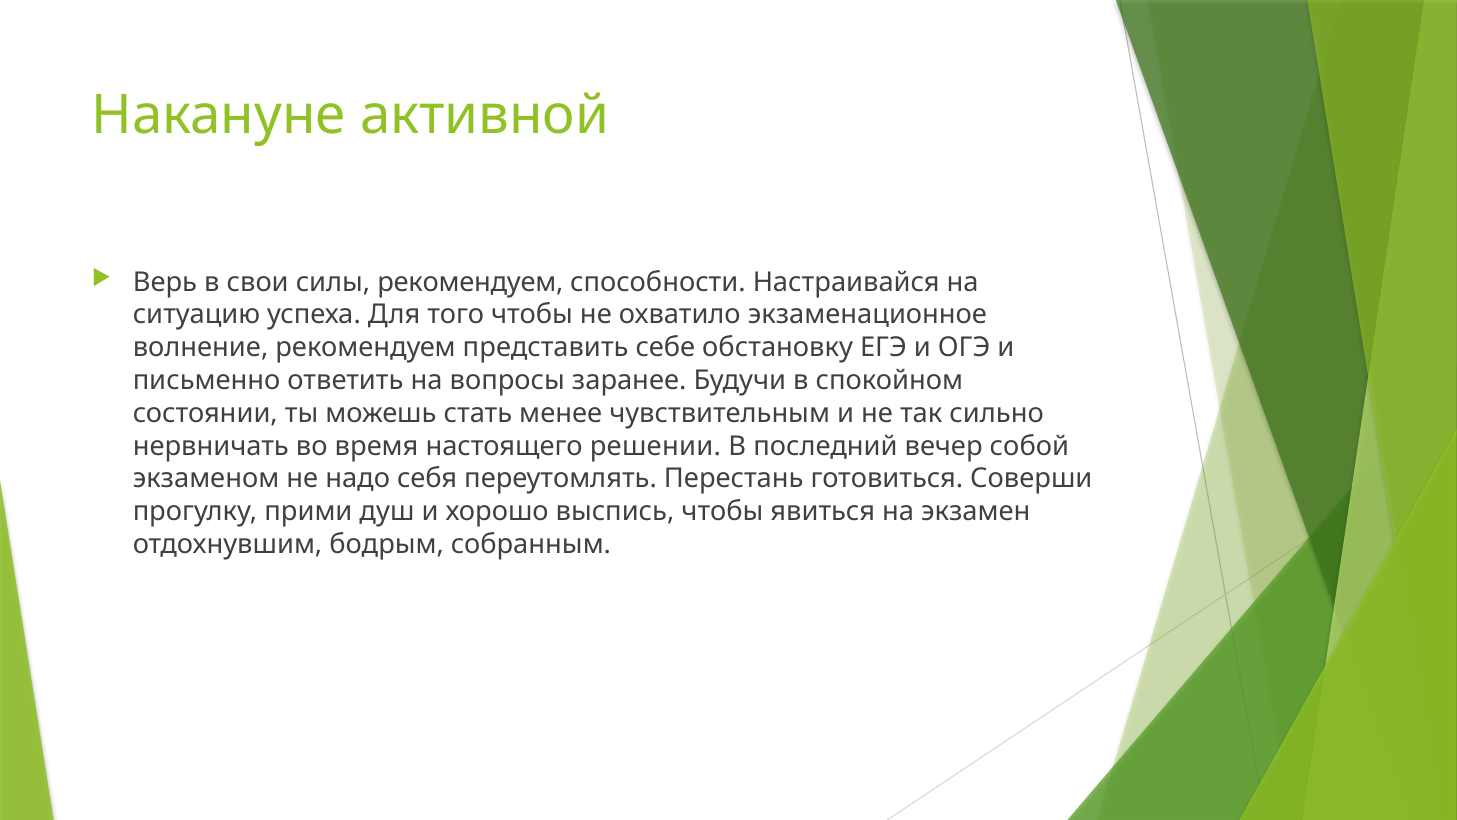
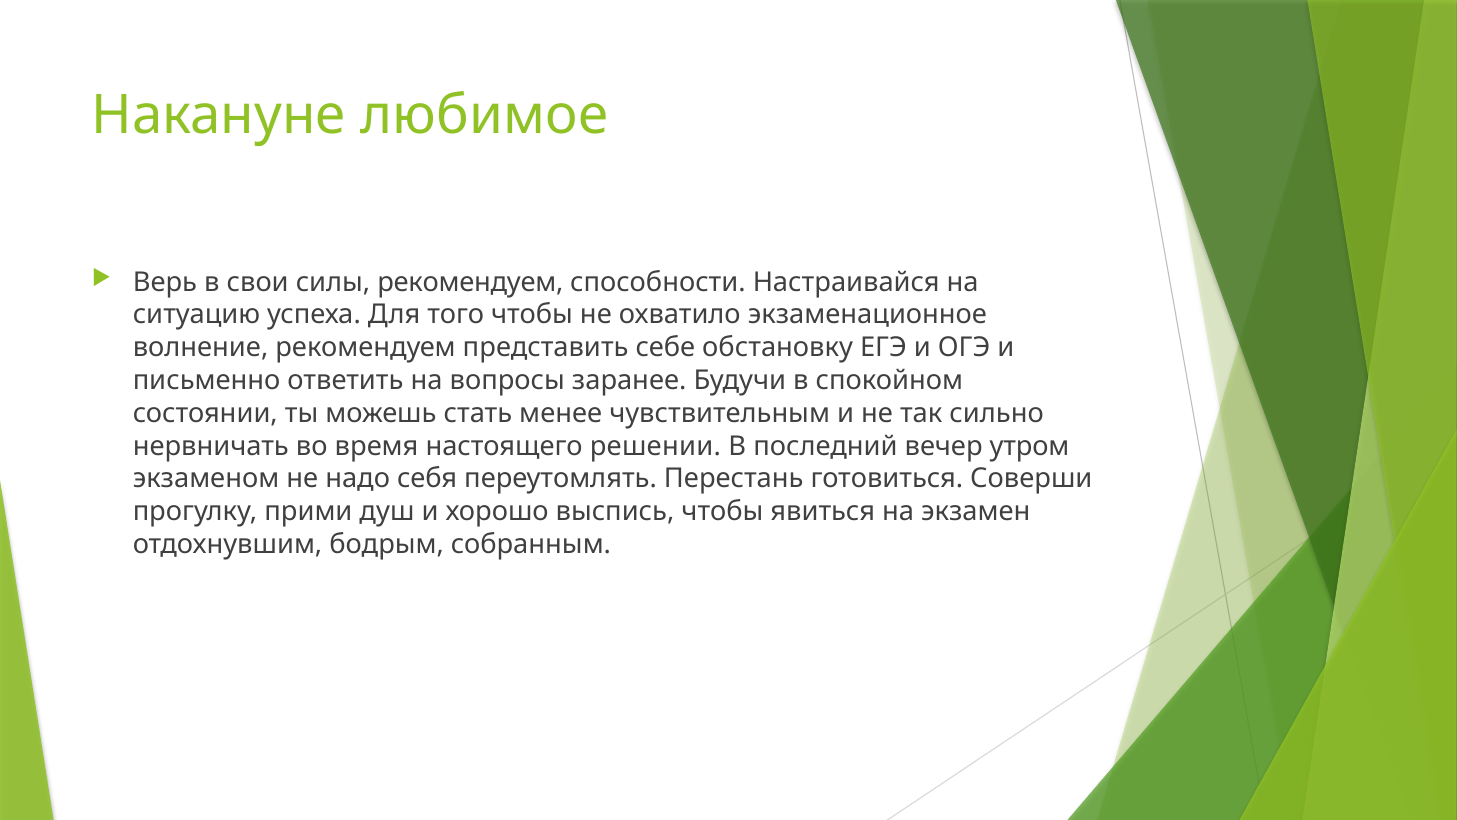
активной: активной -> любимое
собой: собой -> утром
